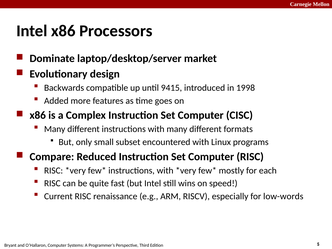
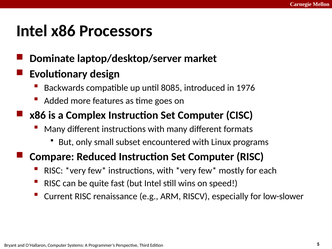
9415: 9415 -> 8085
1998: 1998 -> 1976
low-words: low-words -> low-slower
